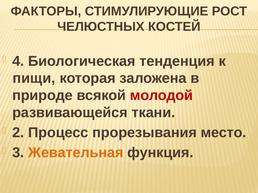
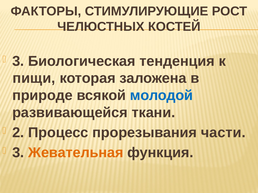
4 at (18, 61): 4 -> 3
молодой colour: red -> blue
место: место -> части
